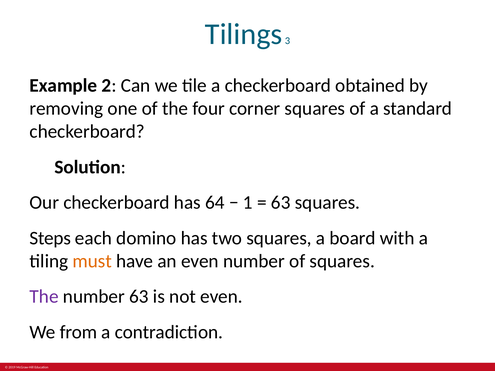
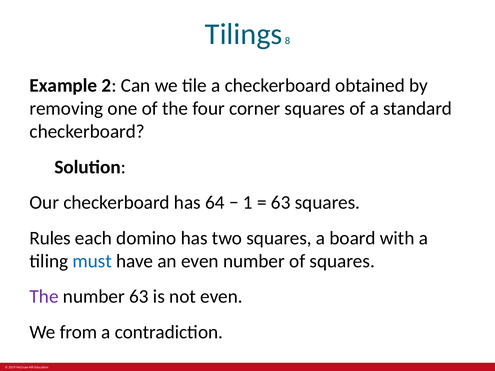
3: 3 -> 8
Steps: Steps -> Rules
must colour: orange -> blue
